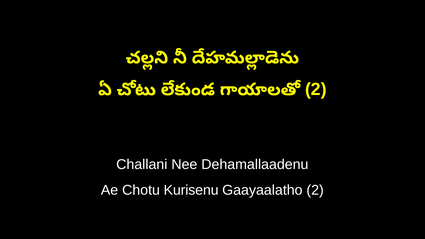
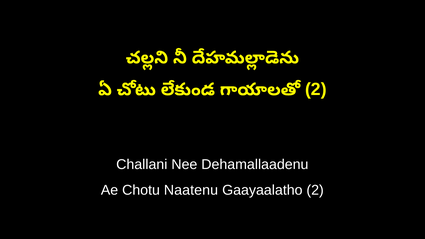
Kurisenu: Kurisenu -> Naatenu
